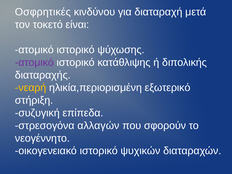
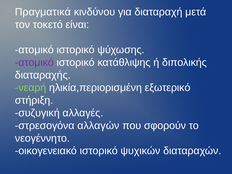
Οσφρητικές: Οσφρητικές -> Πραγματικά
νεαρή colour: yellow -> light green
επίπεδα: επίπεδα -> αλλαγές
